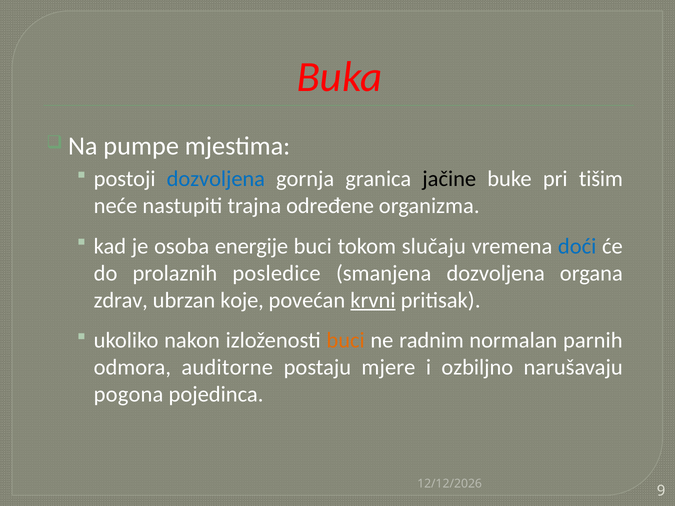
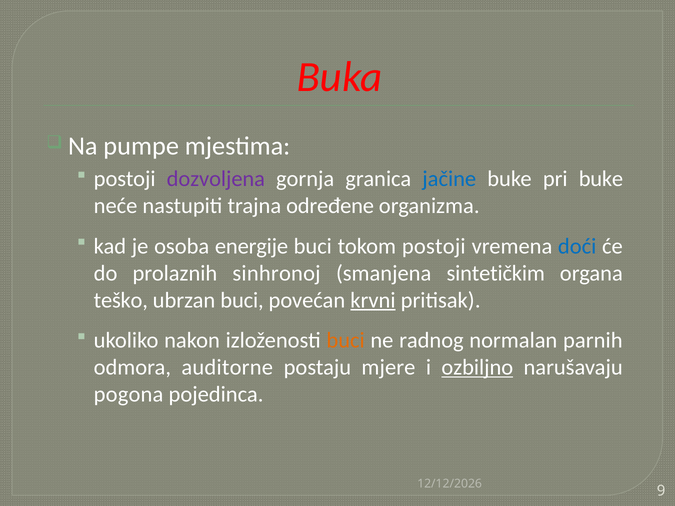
dozvoljena at (216, 179) colour: blue -> purple
jačine colour: black -> blue
pri tišim: tišim -> buke
tokom slučaju: slučaju -> postoji
posledice: posledice -> sinhronoj
smanjena dozvoljena: dozvoljena -> sintetičkim
zdrav: zdrav -> teško
ubrzan koje: koje -> buci
radnim: radnim -> radnog
ozbiljno underline: none -> present
